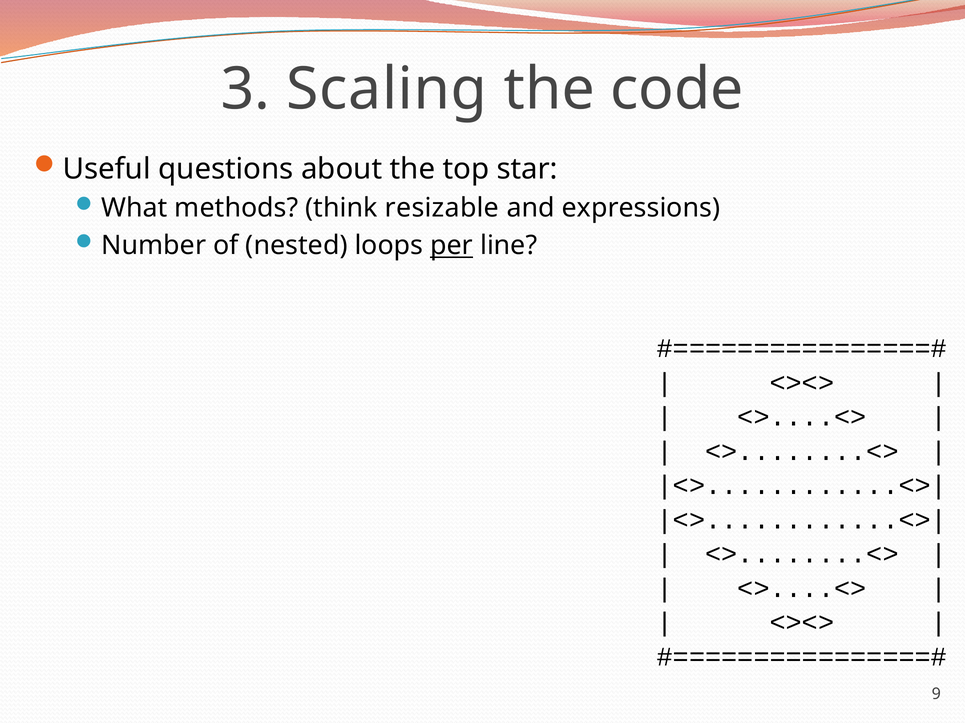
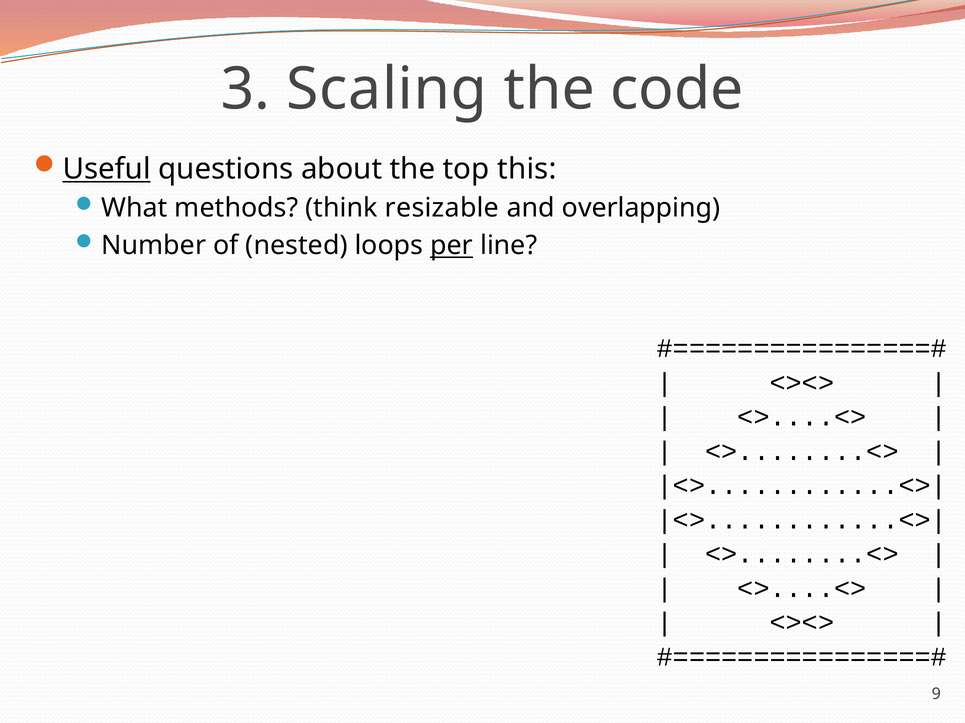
Useful underline: none -> present
star: star -> this
expressions: expressions -> overlapping
